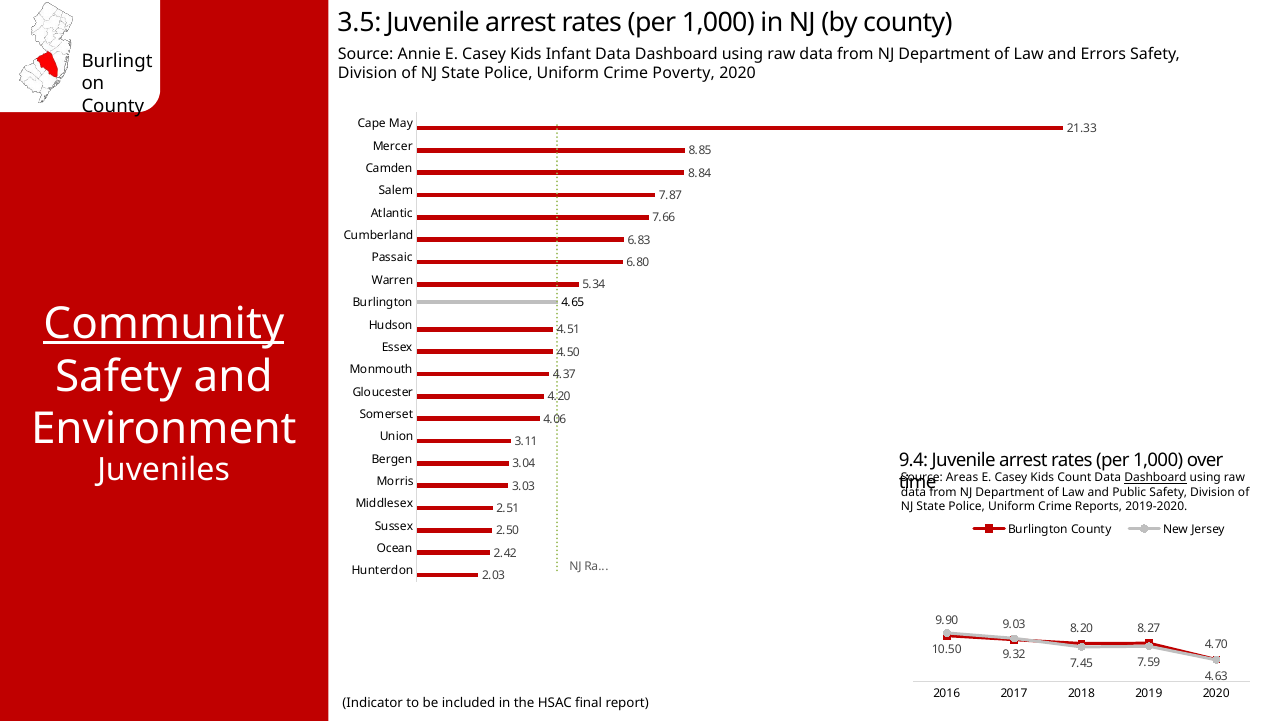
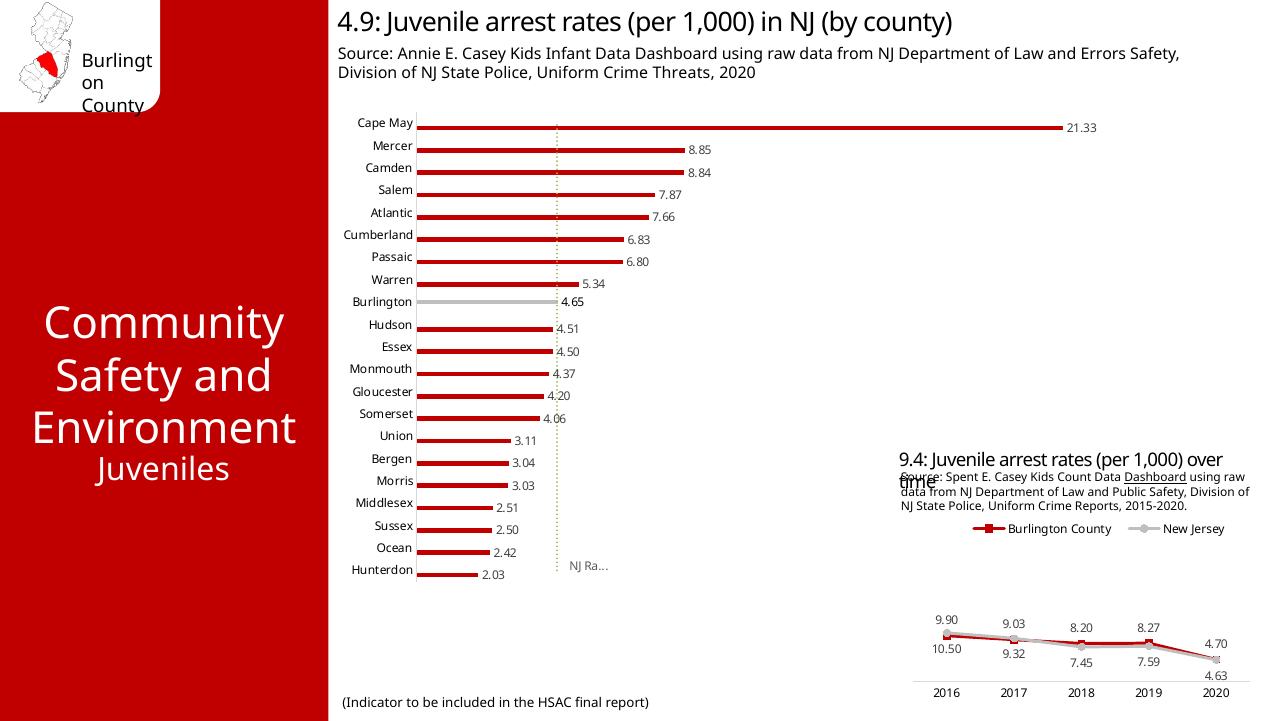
3.5: 3.5 -> 4.9
Poverty: Poverty -> Threats
Community underline: present -> none
Areas: Areas -> Spent
2019-2020: 2019-2020 -> 2015-2020
